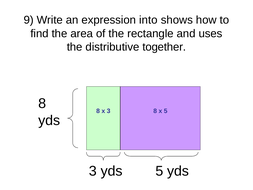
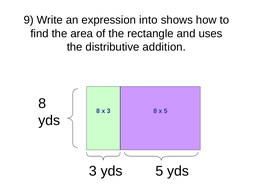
together: together -> addition
